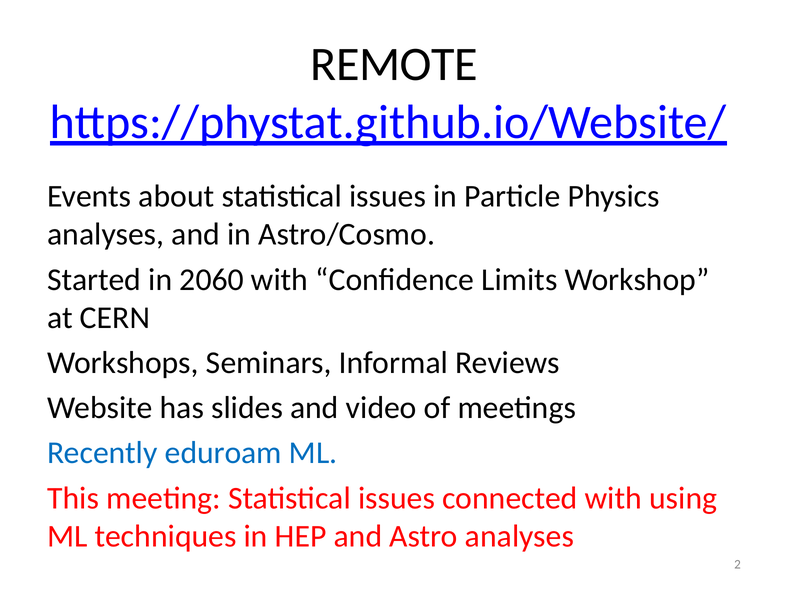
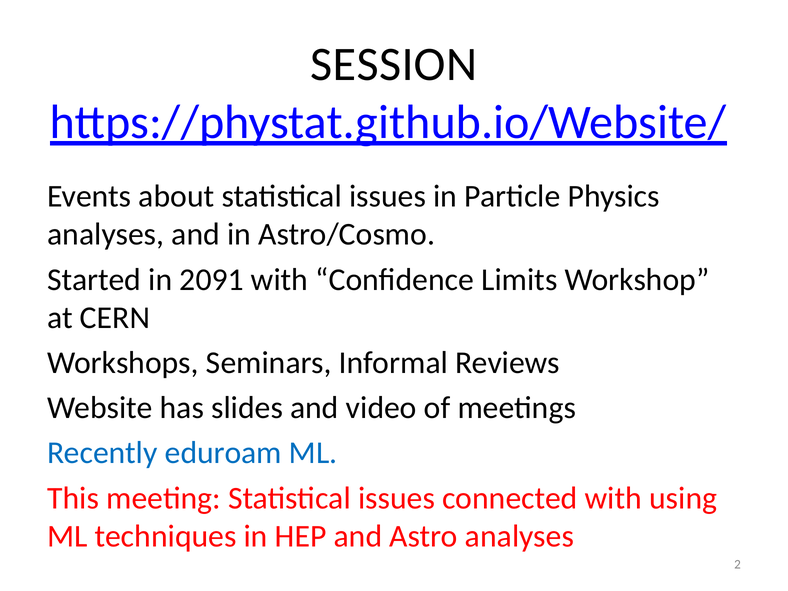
REMOTE: REMOTE -> SESSION
2060: 2060 -> 2091
